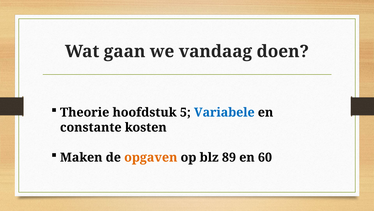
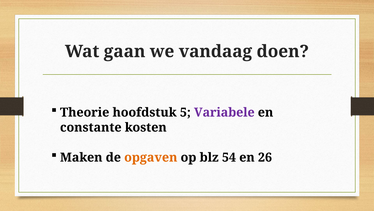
Variabele colour: blue -> purple
89: 89 -> 54
60: 60 -> 26
